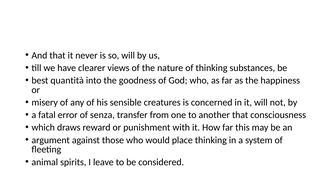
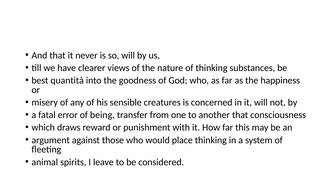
senza: senza -> being
